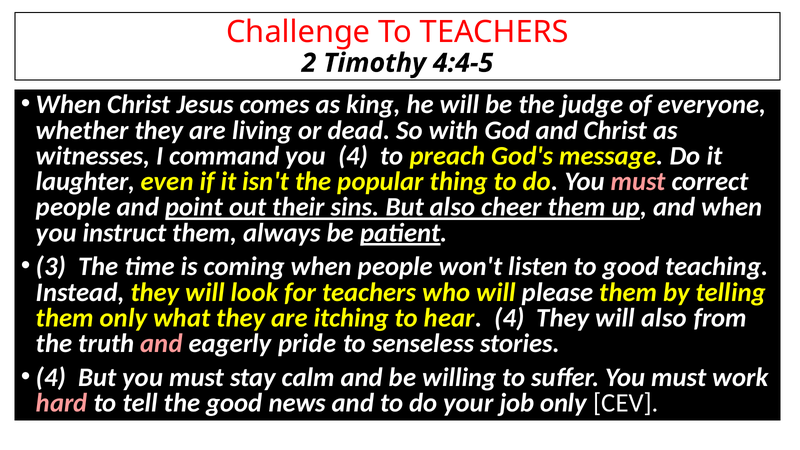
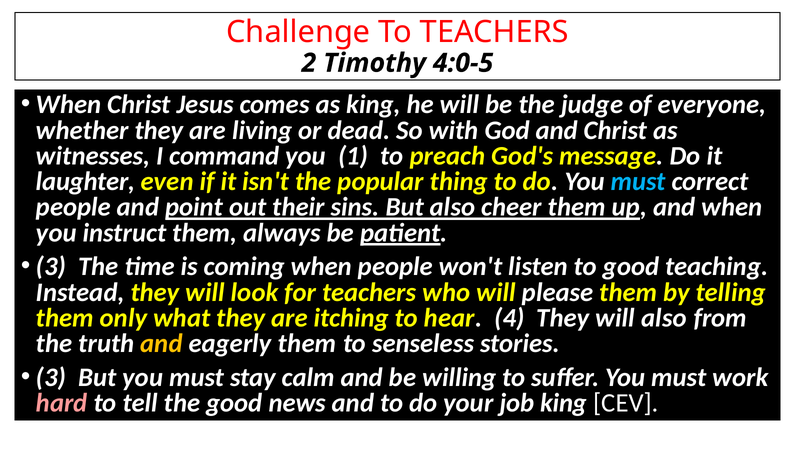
4:4-5: 4:4-5 -> 4:0-5
you 4: 4 -> 1
must at (638, 181) colour: pink -> light blue
and at (161, 343) colour: pink -> yellow
eagerly pride: pride -> them
4 at (51, 377): 4 -> 3
job only: only -> king
